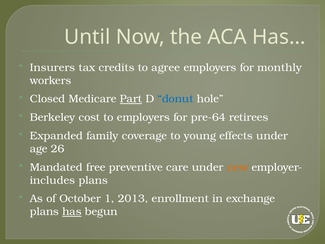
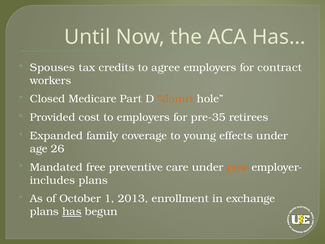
Insurers: Insurers -> Spouses
monthly: monthly -> contract
Part underline: present -> none
donut colour: blue -> orange
Berkeley: Berkeley -> Provided
pre-64: pre-64 -> pre-35
